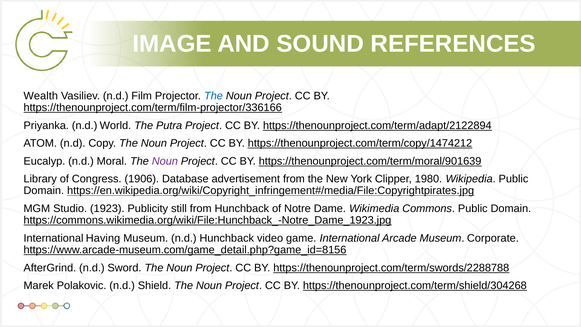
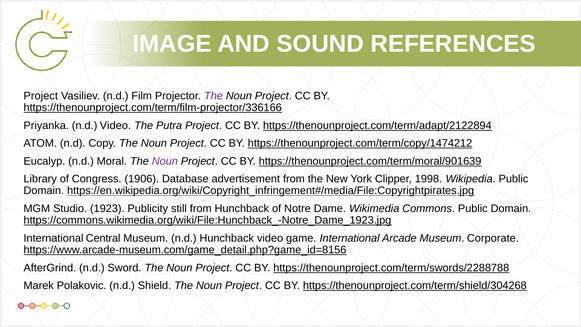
Wealth at (41, 96): Wealth -> Project
The at (213, 96) colour: blue -> purple
n.d World: World -> Video
1980: 1980 -> 1998
Having: Having -> Central
